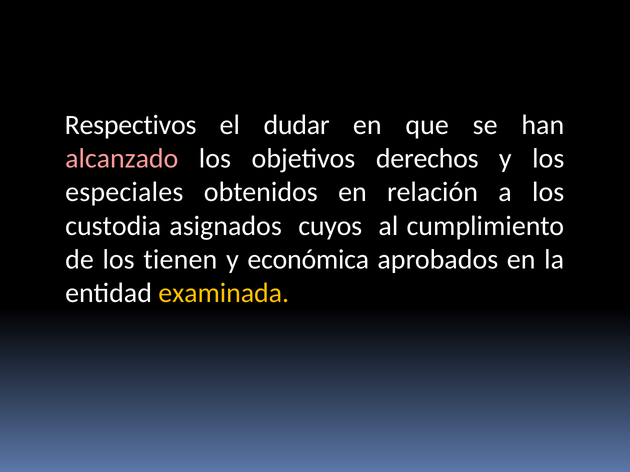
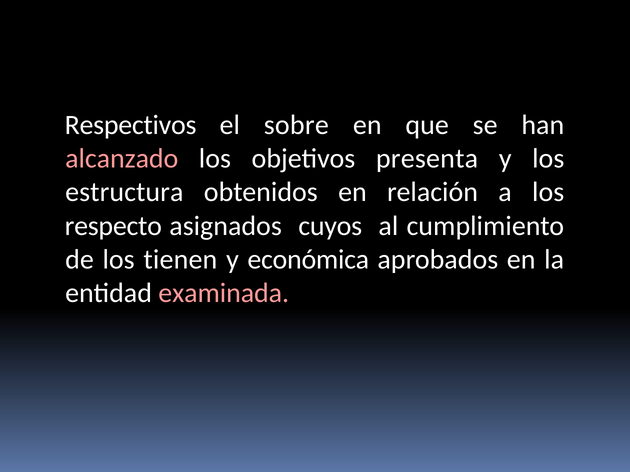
dudar: dudar -> sobre
derechos: derechos -> presenta
especiales: especiales -> estructura
custodia: custodia -> respecto
examinada colour: yellow -> pink
